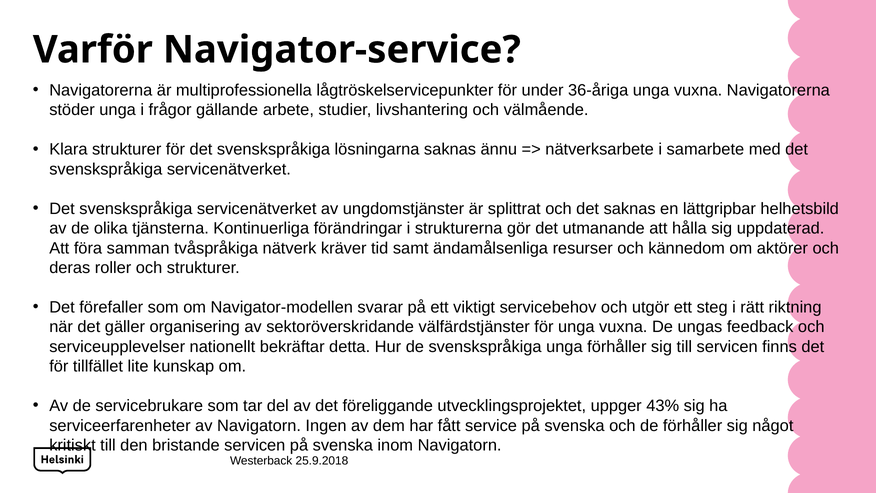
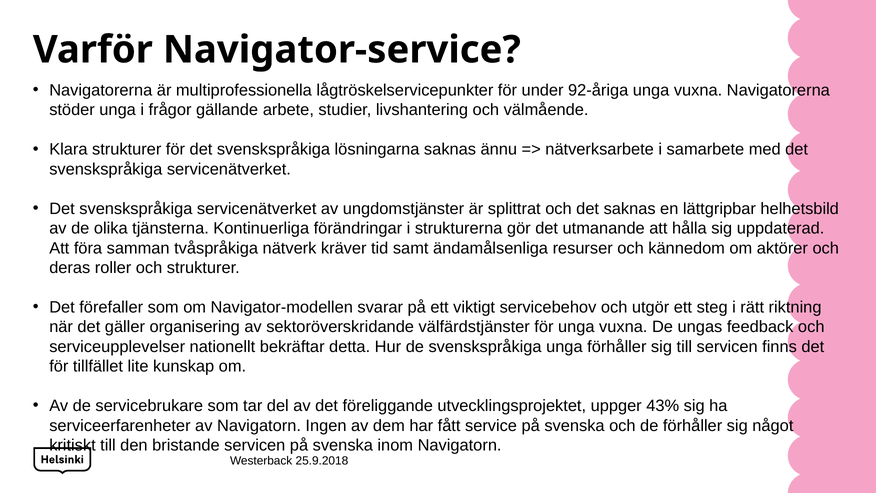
36-åriga: 36-åriga -> 92-åriga
